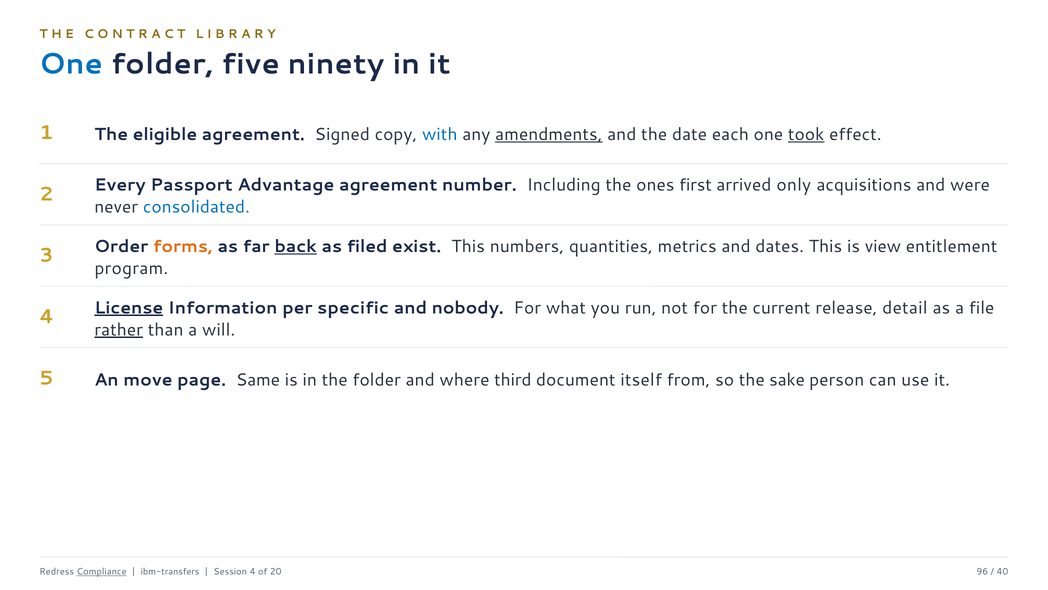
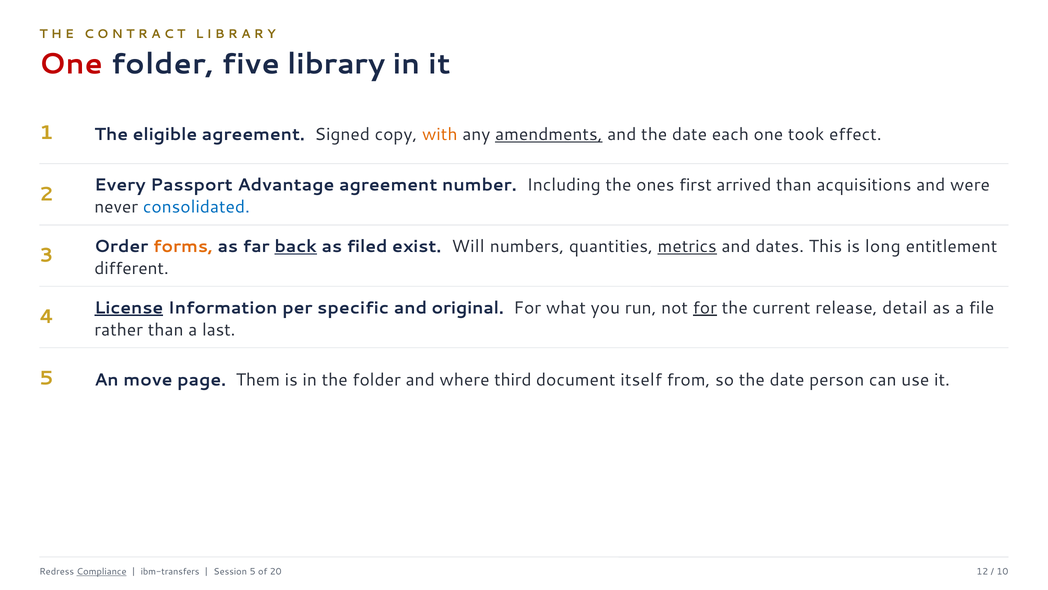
One at (71, 64) colour: blue -> red
ninety: ninety -> library
with colour: blue -> orange
took underline: present -> none
arrived only: only -> than
exist This: This -> Will
metrics underline: none -> present
view: view -> long
program: program -> different
nobody: nobody -> original
for at (705, 307) underline: none -> present
rather underline: present -> none
will: will -> last
Same: Same -> Them
so the sake: sake -> date
Session 4: 4 -> 5
96: 96 -> 12
40: 40 -> 10
